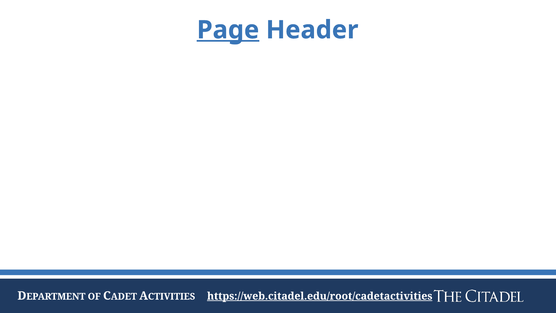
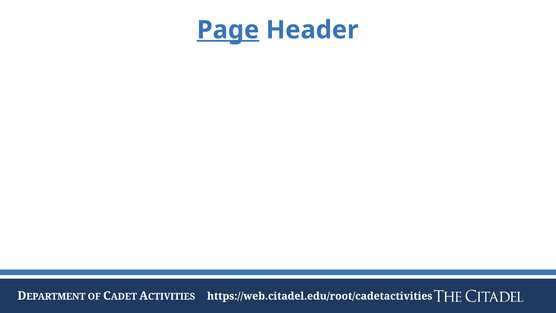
https://web.citadel.edu/root/cadetactivities underline: present -> none
